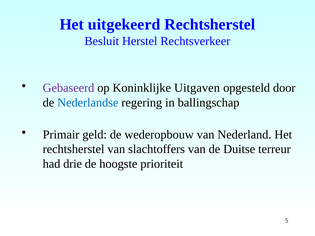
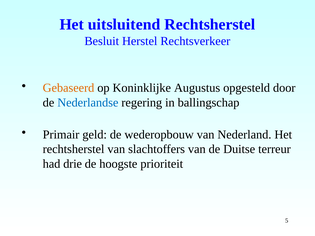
uitgekeerd: uitgekeerd -> uitsluitend
Gebaseerd colour: purple -> orange
Uitgaven: Uitgaven -> Augustus
